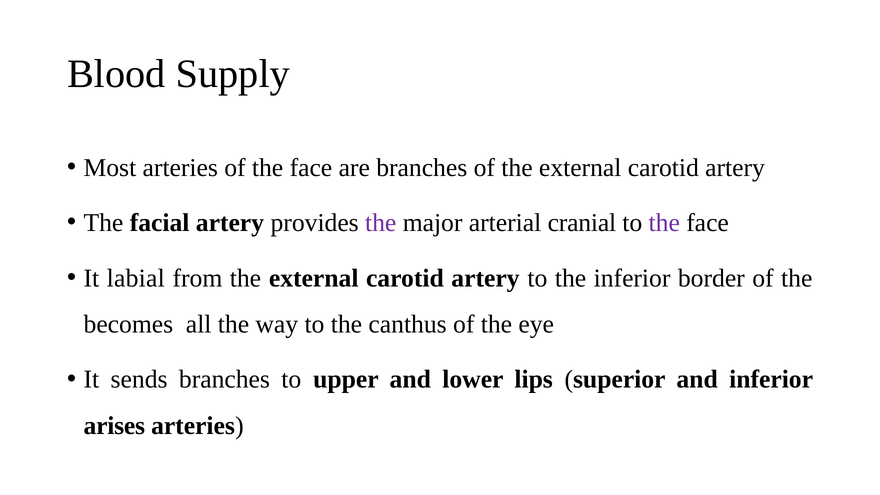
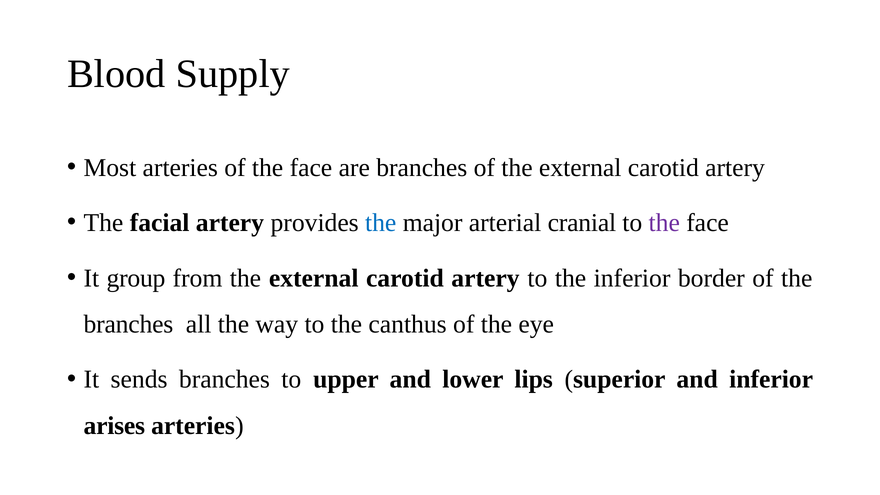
the at (381, 223) colour: purple -> blue
labial: labial -> group
becomes at (128, 324): becomes -> branches
